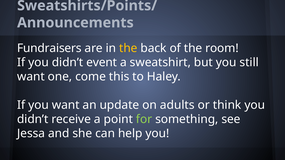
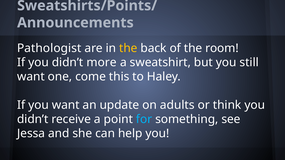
Fundraisers: Fundraisers -> Pathologist
event: event -> more
for colour: light green -> light blue
